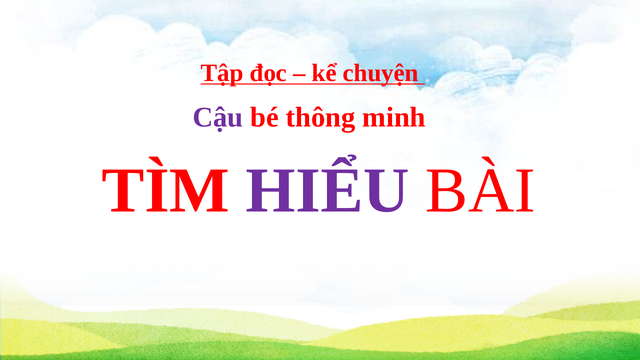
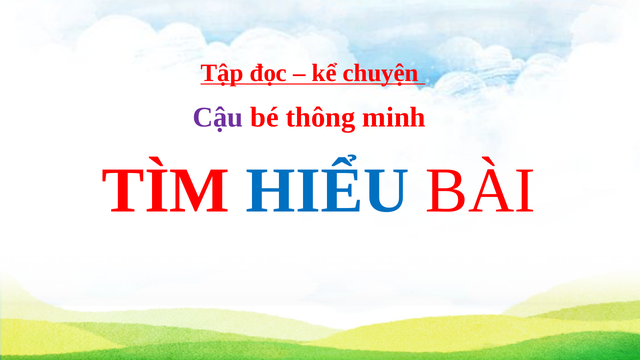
HIỂU colour: purple -> blue
